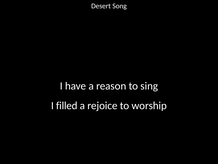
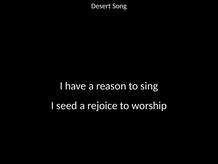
filled: filled -> seed
